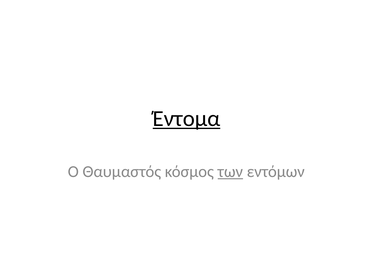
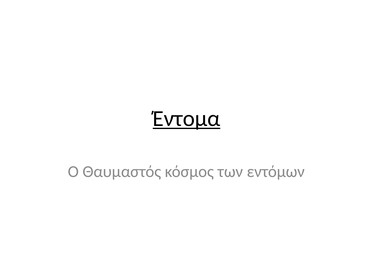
των underline: present -> none
